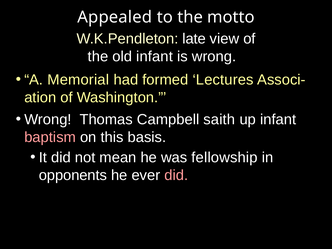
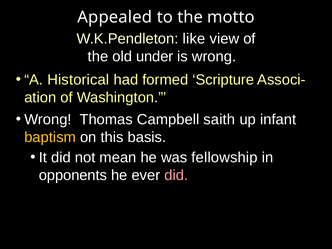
late: late -> like
old infant: infant -> under
Memorial: Memorial -> Historical
Lectures: Lectures -> Scripture
baptism colour: pink -> yellow
